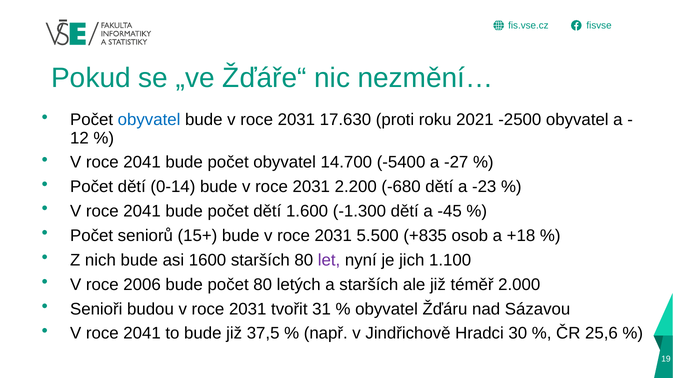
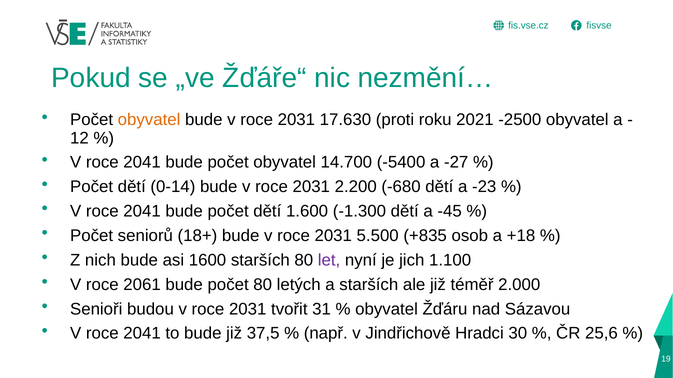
obyvatel at (149, 120) colour: blue -> orange
15+: 15+ -> 18+
2006: 2006 -> 2061
